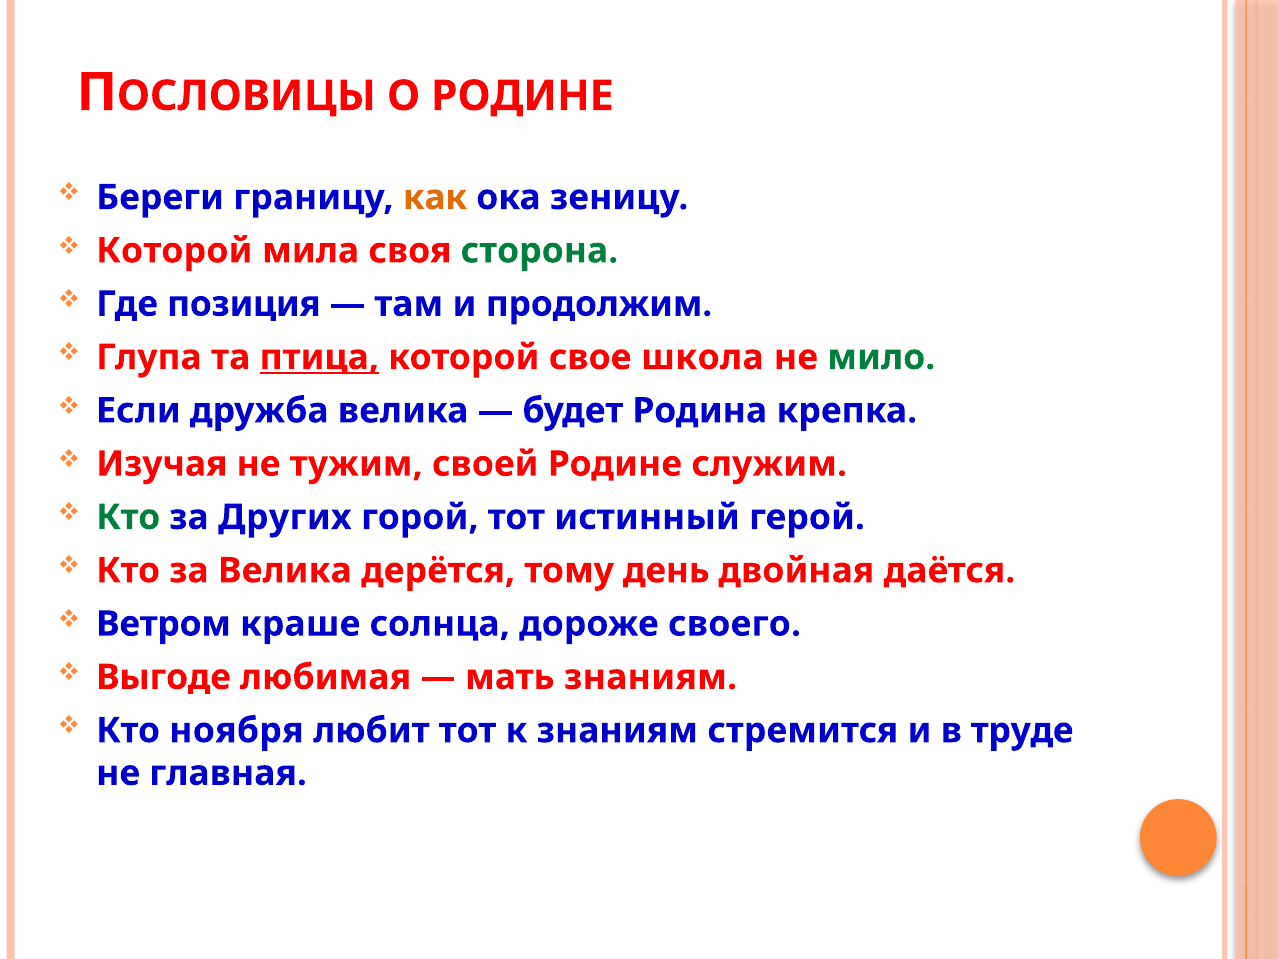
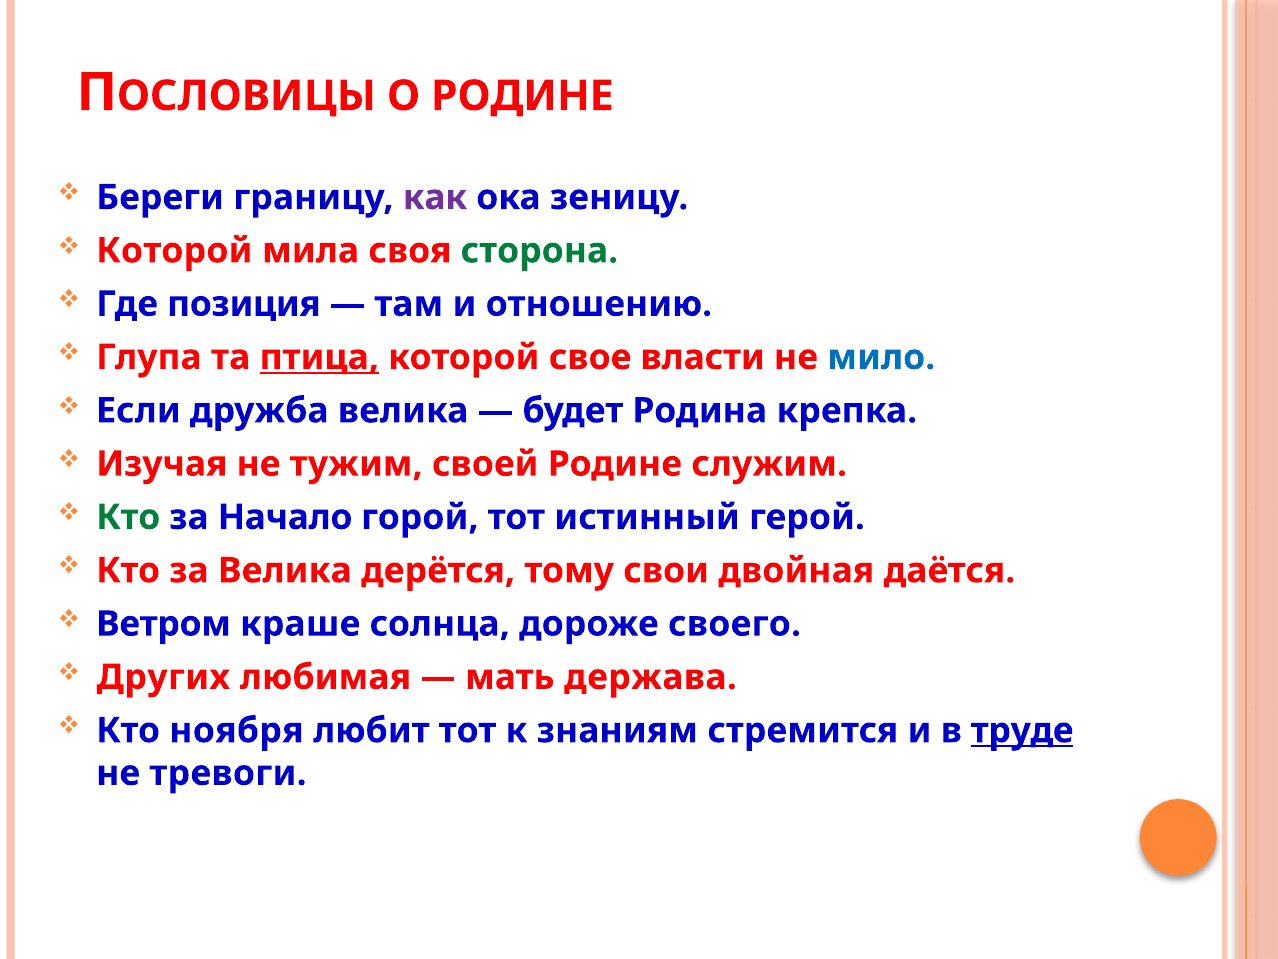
как colour: orange -> purple
продолжим: продолжим -> отношению
школа: школа -> власти
мило colour: green -> blue
Других: Других -> Начало
день: день -> свои
Выгоде: Выгоде -> Других
мать знаниям: знаниям -> держава
труде underline: none -> present
главная: главная -> тревоги
